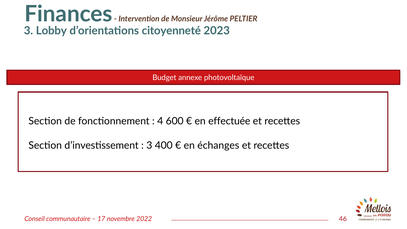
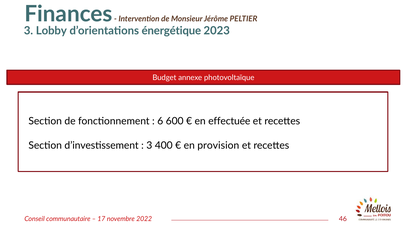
citoyenneté: citoyenneté -> énergétique
4: 4 -> 6
échanges: échanges -> provision
